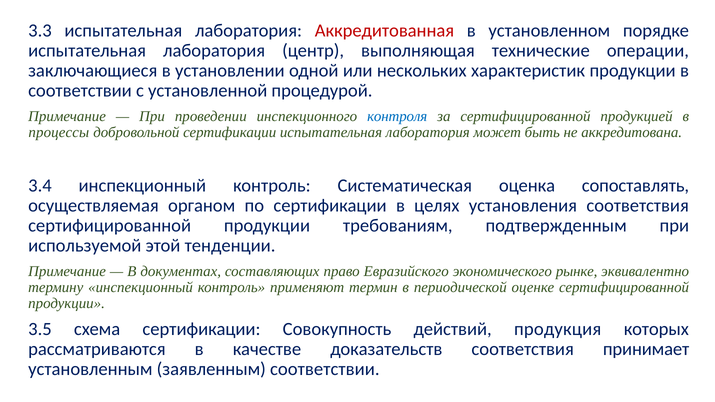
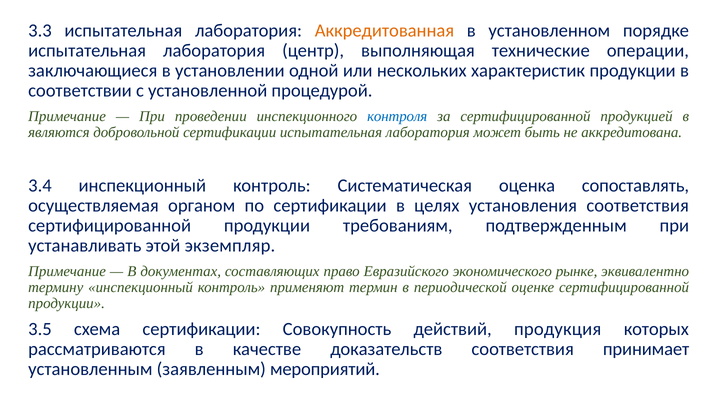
Аккредитованная colour: red -> orange
процессы: процессы -> являются
используемой: используемой -> устанавливать
тенденции: тенденции -> экземпляр
заявленным соответствии: соответствии -> мероприятий
